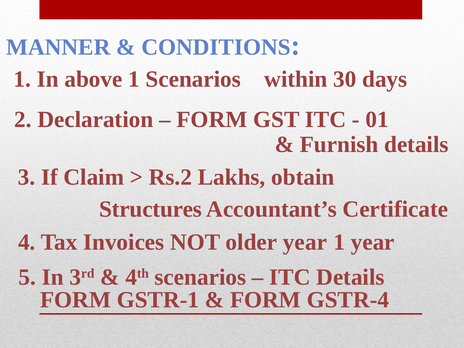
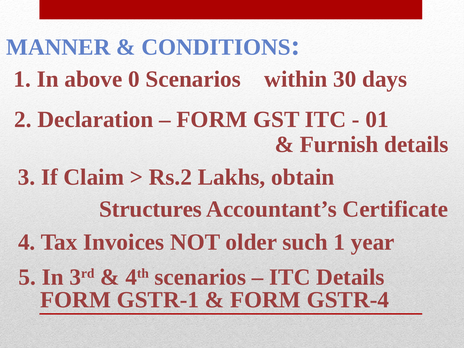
above 1: 1 -> 0
older year: year -> such
